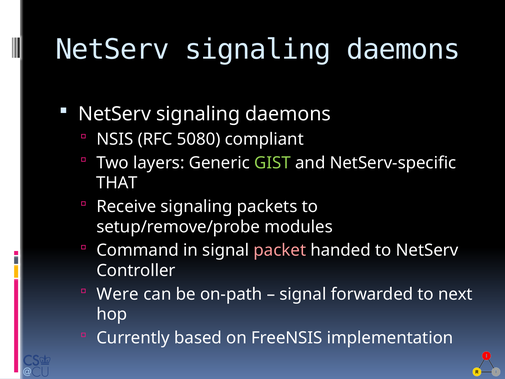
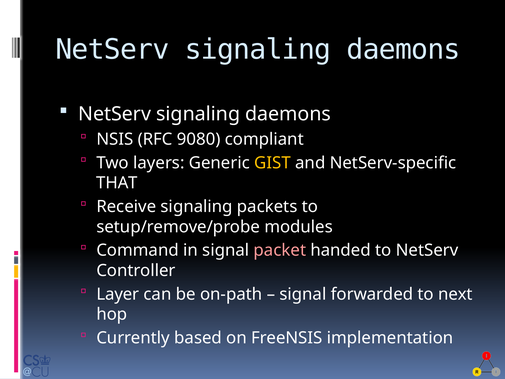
5080: 5080 -> 9080
GIST colour: light green -> yellow
Were: Were -> Layer
